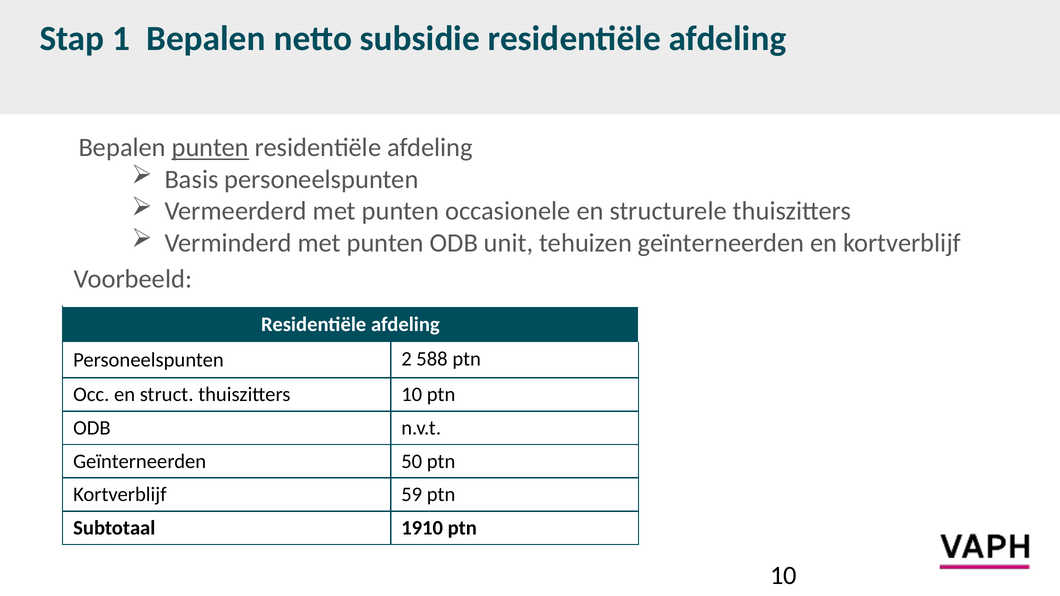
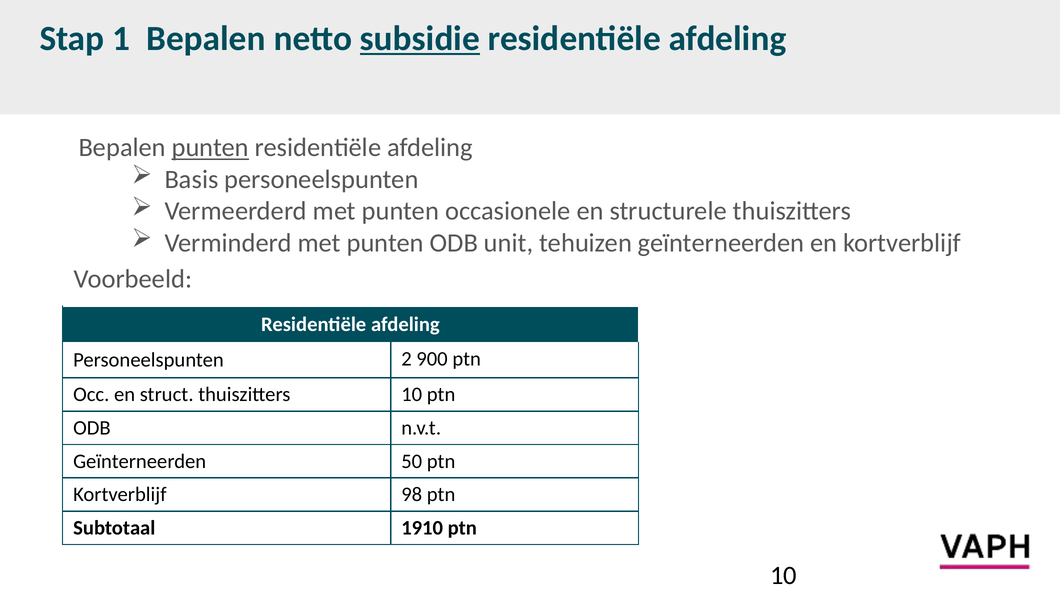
subsidie underline: none -> present
588: 588 -> 900
59: 59 -> 98
